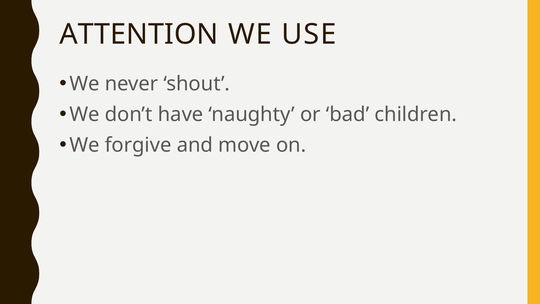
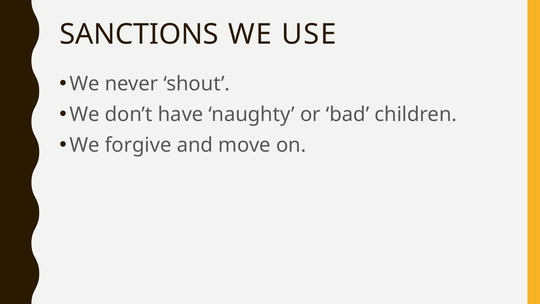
ATTENTION: ATTENTION -> SANCTIONS
